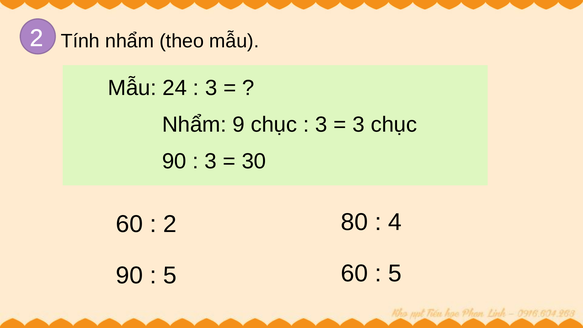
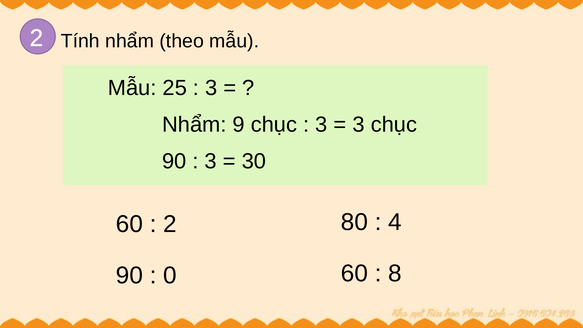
24: 24 -> 25
5 at (395, 274): 5 -> 8
5 at (170, 276): 5 -> 0
